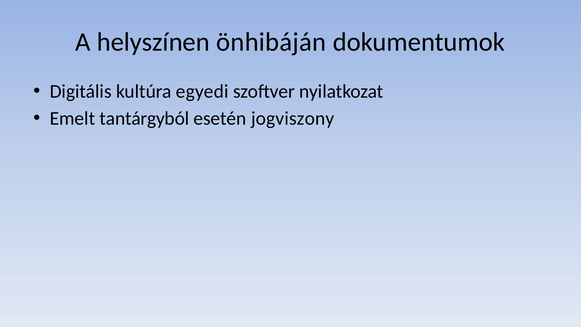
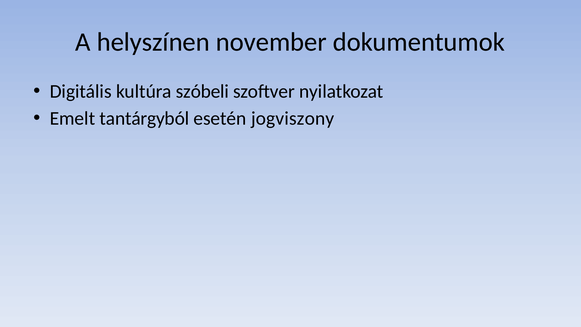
önhibáján: önhibáján -> november
egyedi: egyedi -> szóbeli
